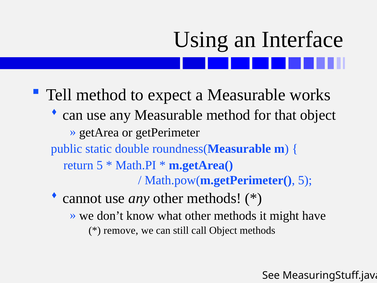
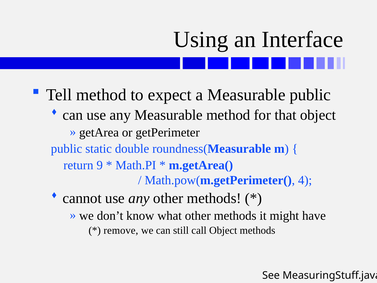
Measurable works: works -> public
return 5: 5 -> 9
Math.pow(m.getPerimeter( 5: 5 -> 4
